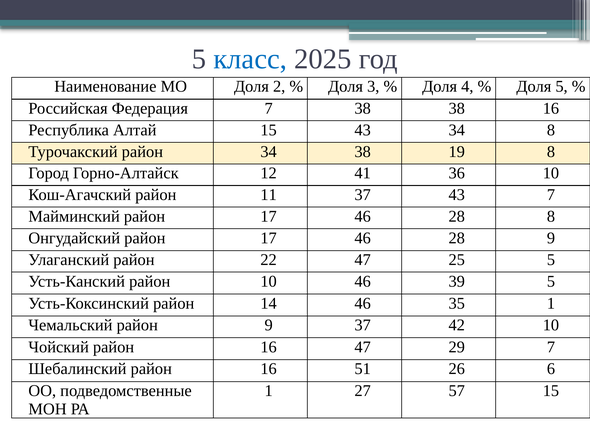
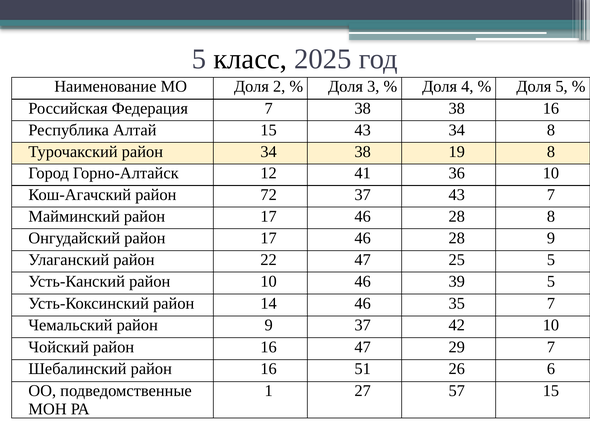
класс colour: blue -> black
11: 11 -> 72
35 1: 1 -> 7
